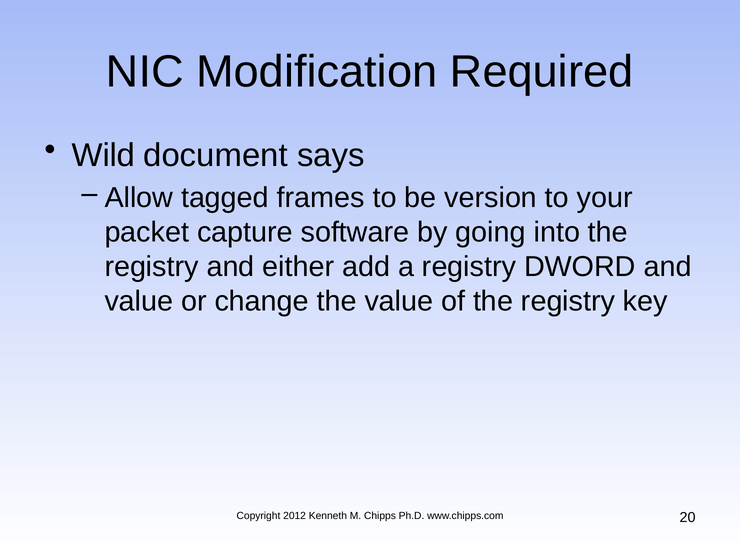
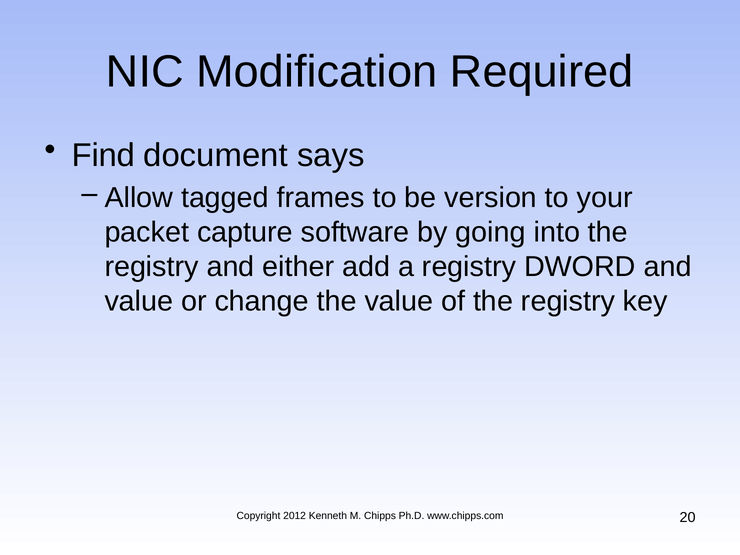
Wild: Wild -> Find
